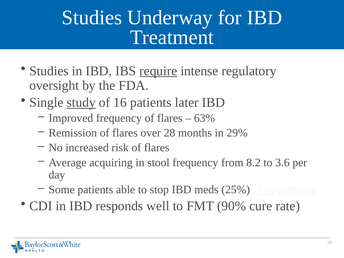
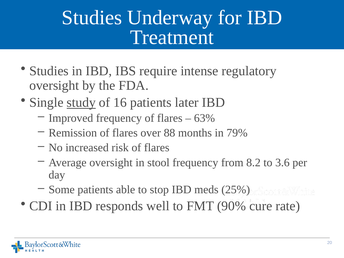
require underline: present -> none
28: 28 -> 88
29%: 29% -> 79%
Average acquiring: acquiring -> oversight
